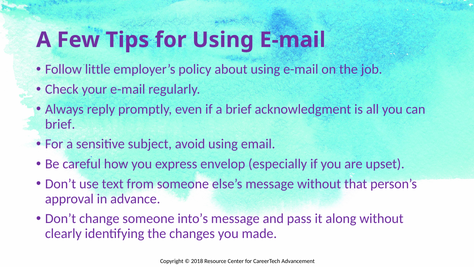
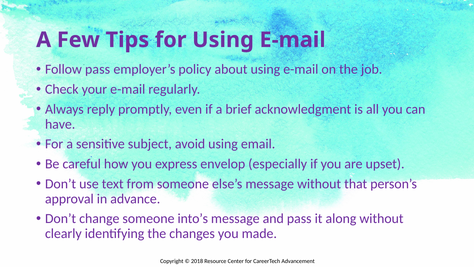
Follow little: little -> pass
brief at (60, 124): brief -> have
